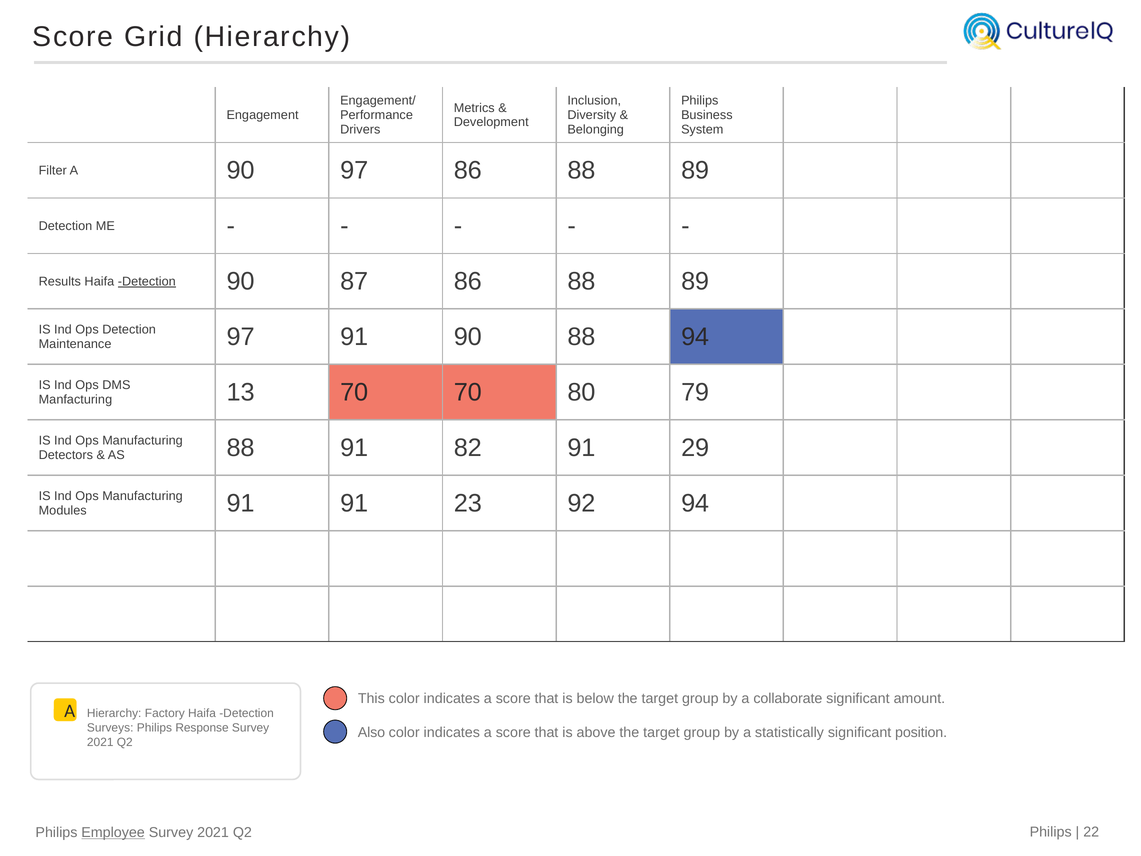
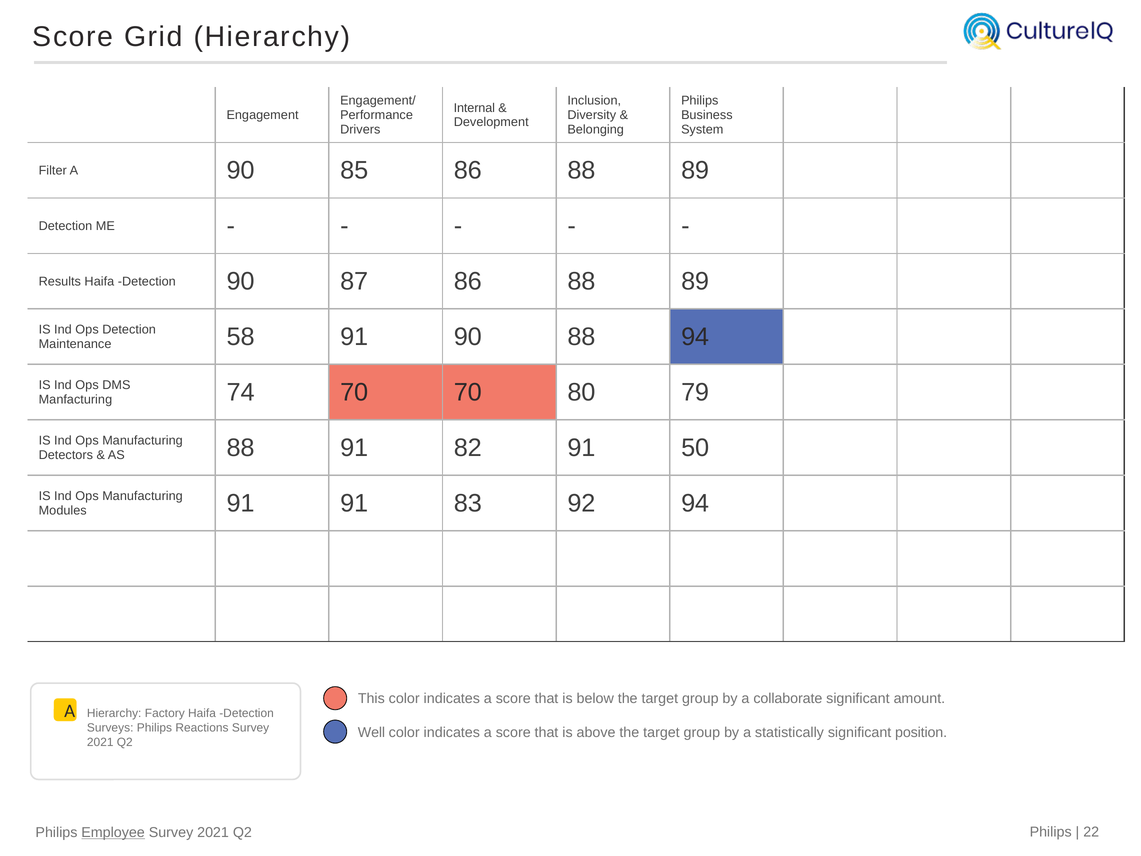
Metrics: Metrics -> Internal
90 97: 97 -> 85
Detection at (147, 281) underline: present -> none
Maintenance 97: 97 -> 58
13: 13 -> 74
29: 29 -> 50
23: 23 -> 83
Response: Response -> Reactions
Also: Also -> Well
